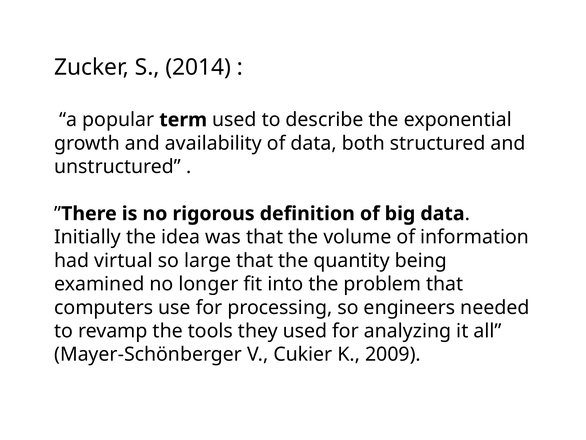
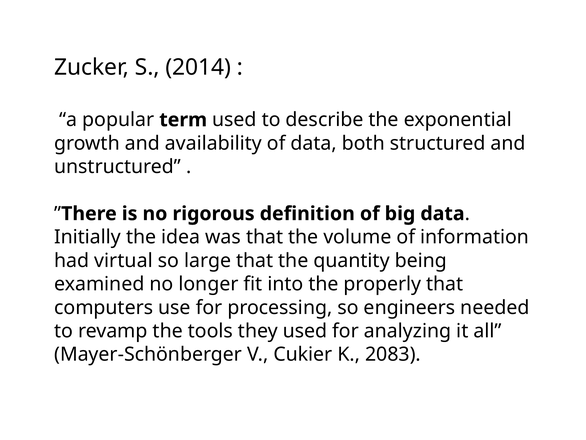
problem: problem -> properly
2009: 2009 -> 2083
